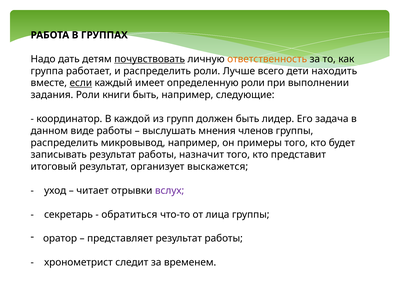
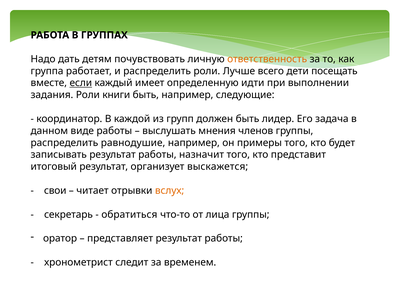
почувствовать underline: present -> none
находить: находить -> посещать
определенную роли: роли -> идти
микровывод: микровывод -> равнодушие
уход: уход -> свои
вслух colour: purple -> orange
